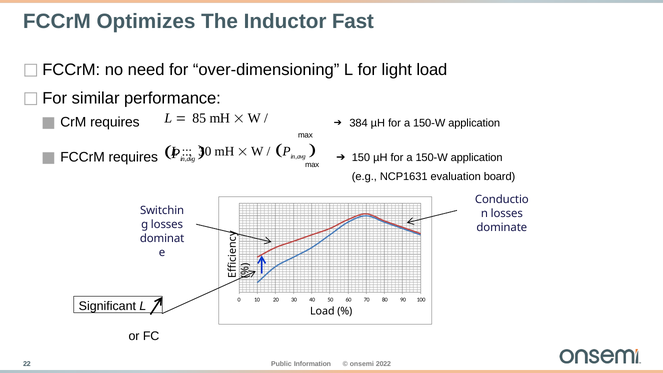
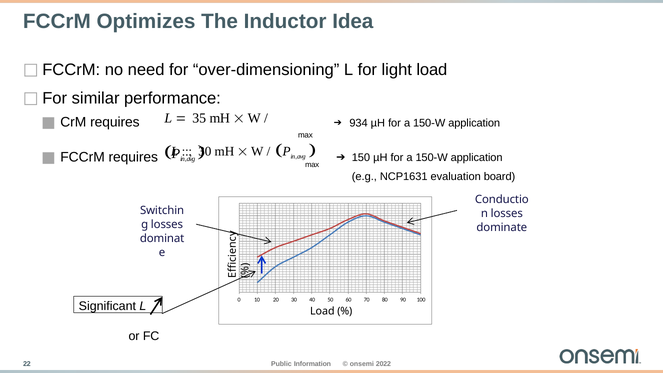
Fast: Fast -> Idea
85: 85 -> 35
384: 384 -> 934
